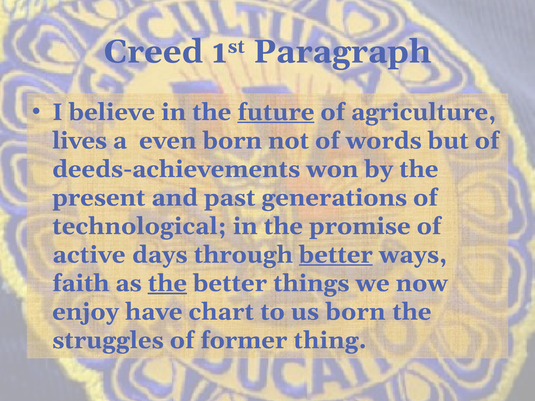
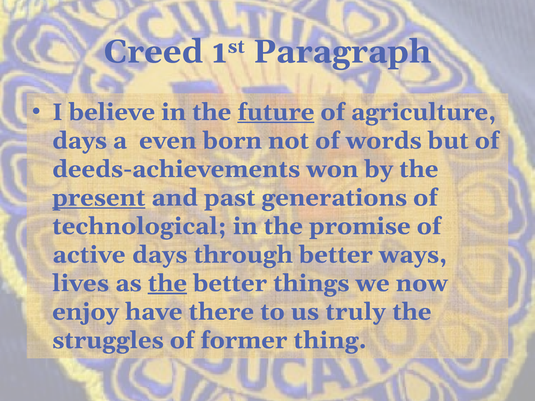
lives at (80, 141): lives -> days
present underline: none -> present
better at (336, 255) underline: present -> none
faith: faith -> lives
chart: chart -> there
us born: born -> truly
